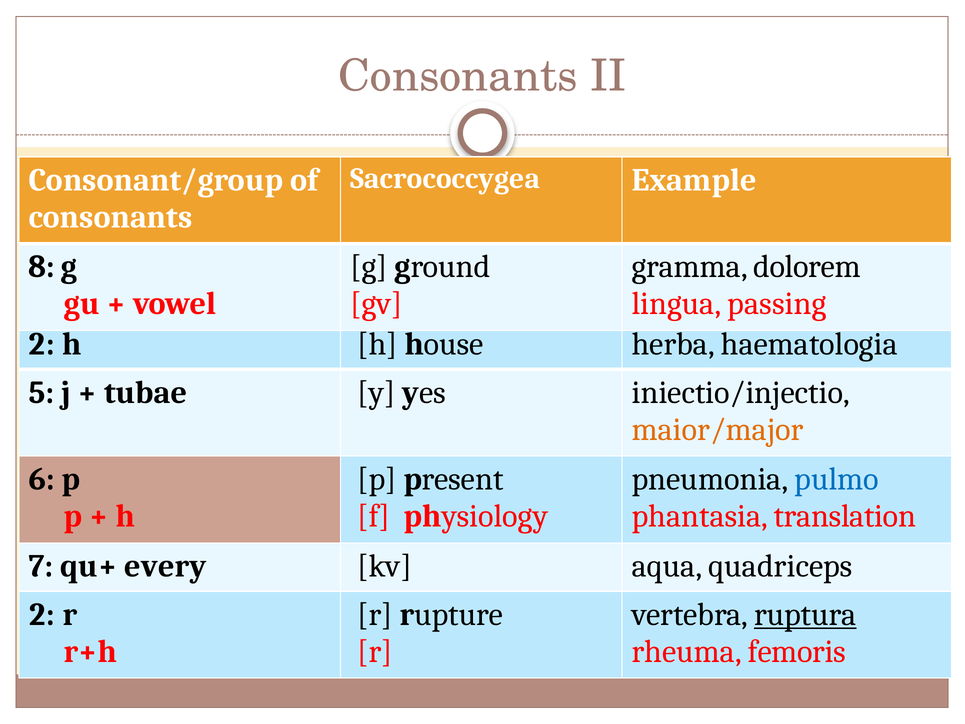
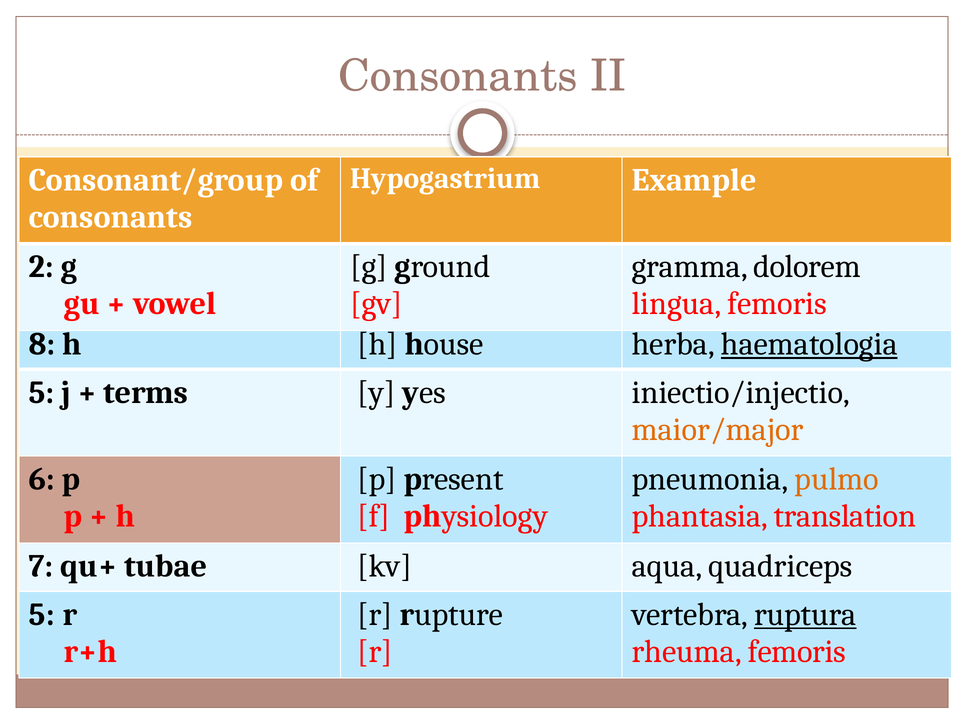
Sacrococcygea: Sacrococcygea -> Hypogastrium
8: 8 -> 2
lingua passing: passing -> femoris
2 at (42, 344): 2 -> 8
haematologia underline: none -> present
tubae: tubae -> terms
pulmo colour: blue -> orange
every: every -> tubae
2 at (42, 614): 2 -> 5
